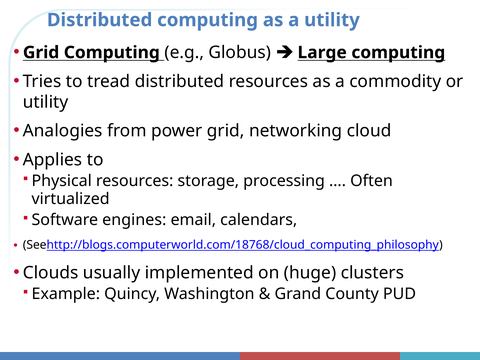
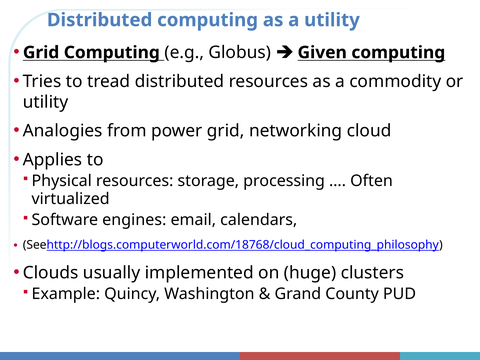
Large: Large -> Given
